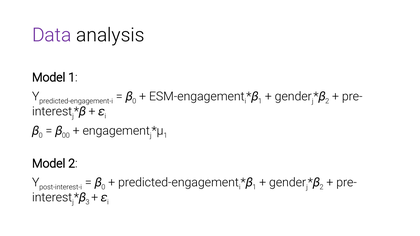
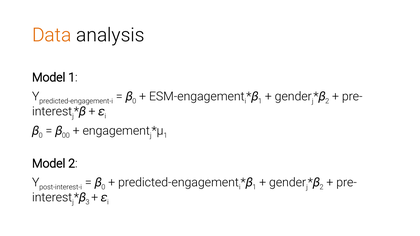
Data colour: purple -> orange
